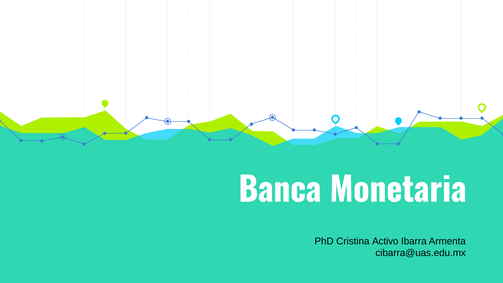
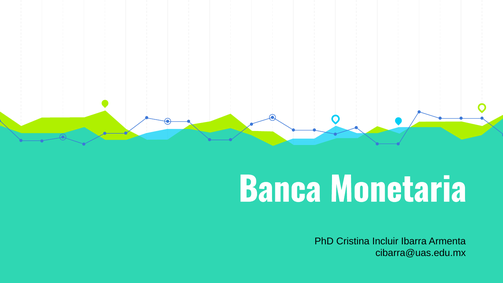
Activo: Activo -> Incluir
